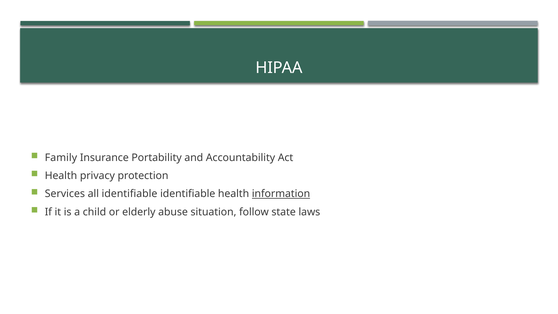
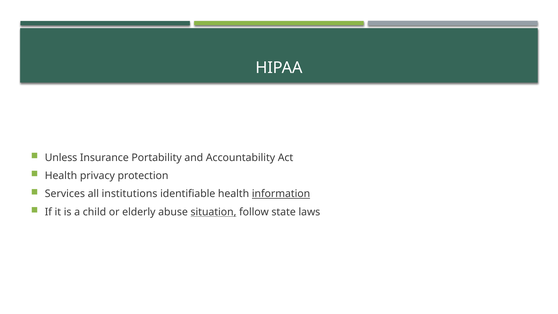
Family: Family -> Unless
all identifiable: identifiable -> institutions
situation underline: none -> present
